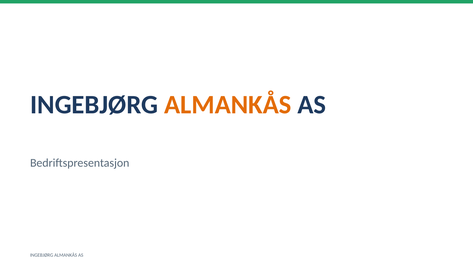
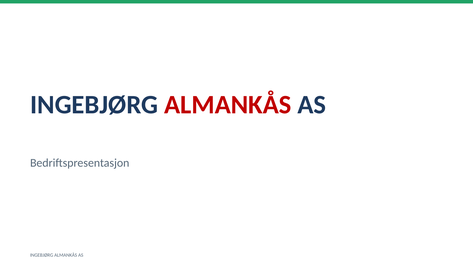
ALMANKÅS at (228, 105) colour: orange -> red
